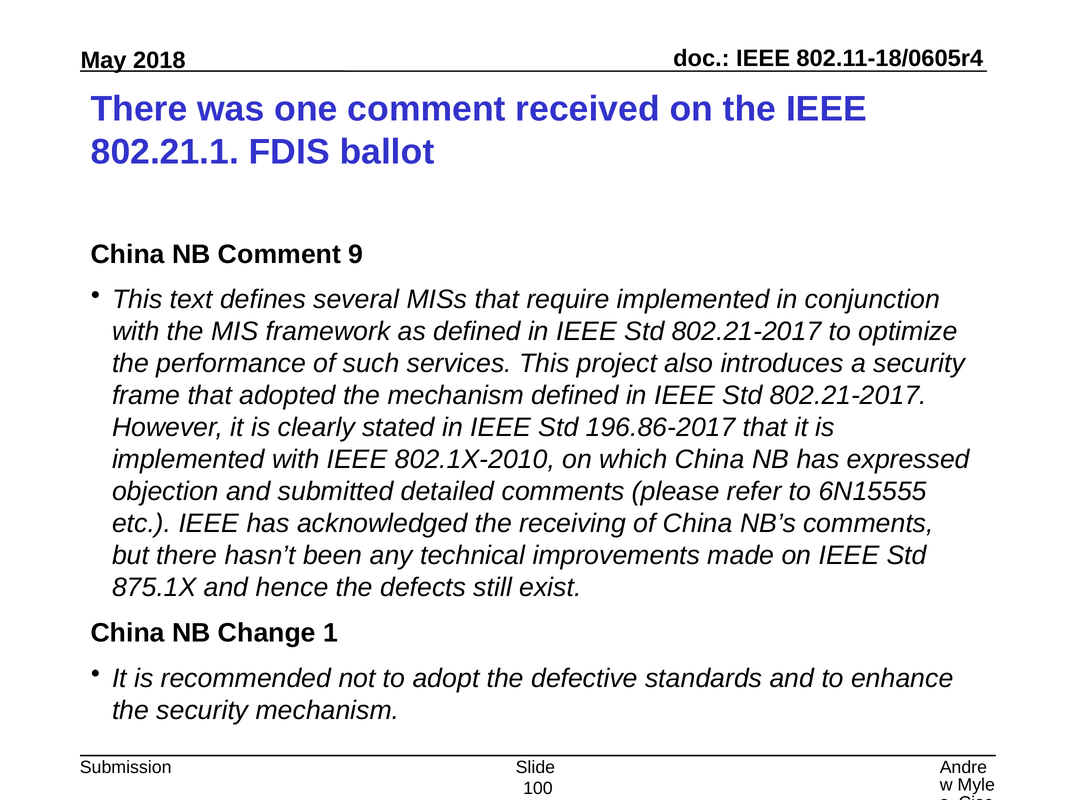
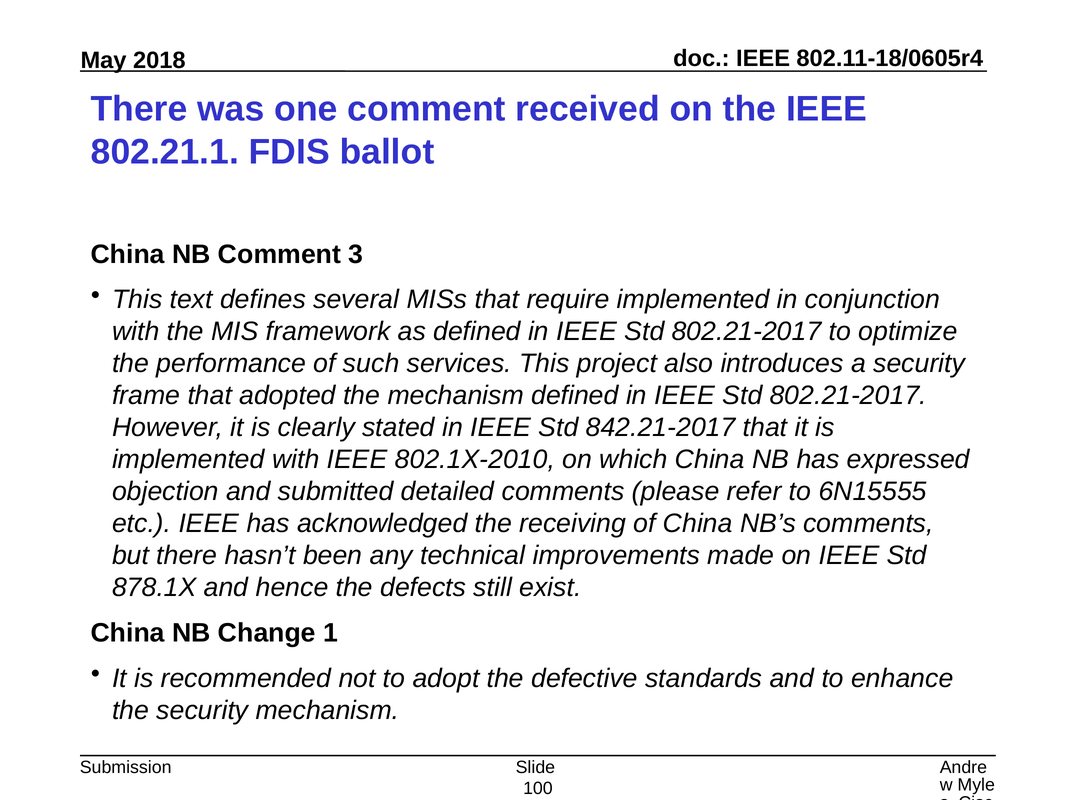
9: 9 -> 3
196.86-2017: 196.86-2017 -> 842.21-2017
875.1X: 875.1X -> 878.1X
